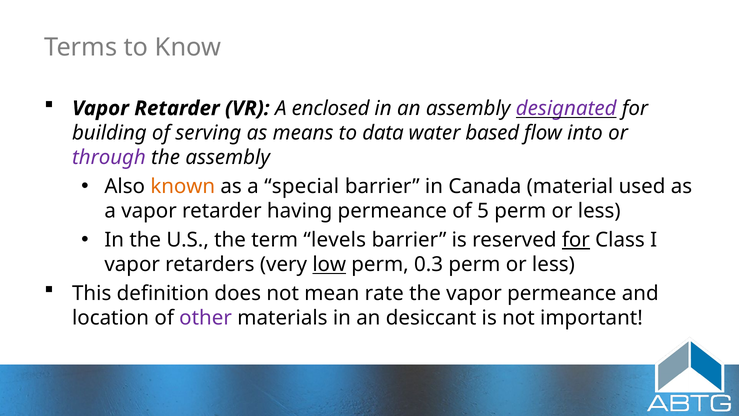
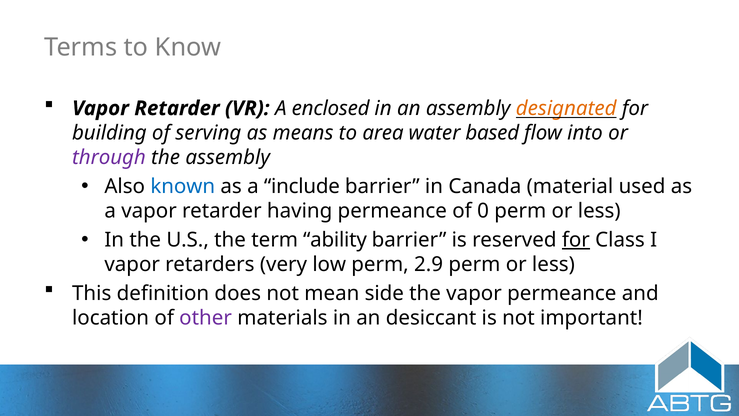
designated colour: purple -> orange
data: data -> area
known colour: orange -> blue
special: special -> include
5: 5 -> 0
levels: levels -> ability
low underline: present -> none
0.3: 0.3 -> 2.9
rate: rate -> side
